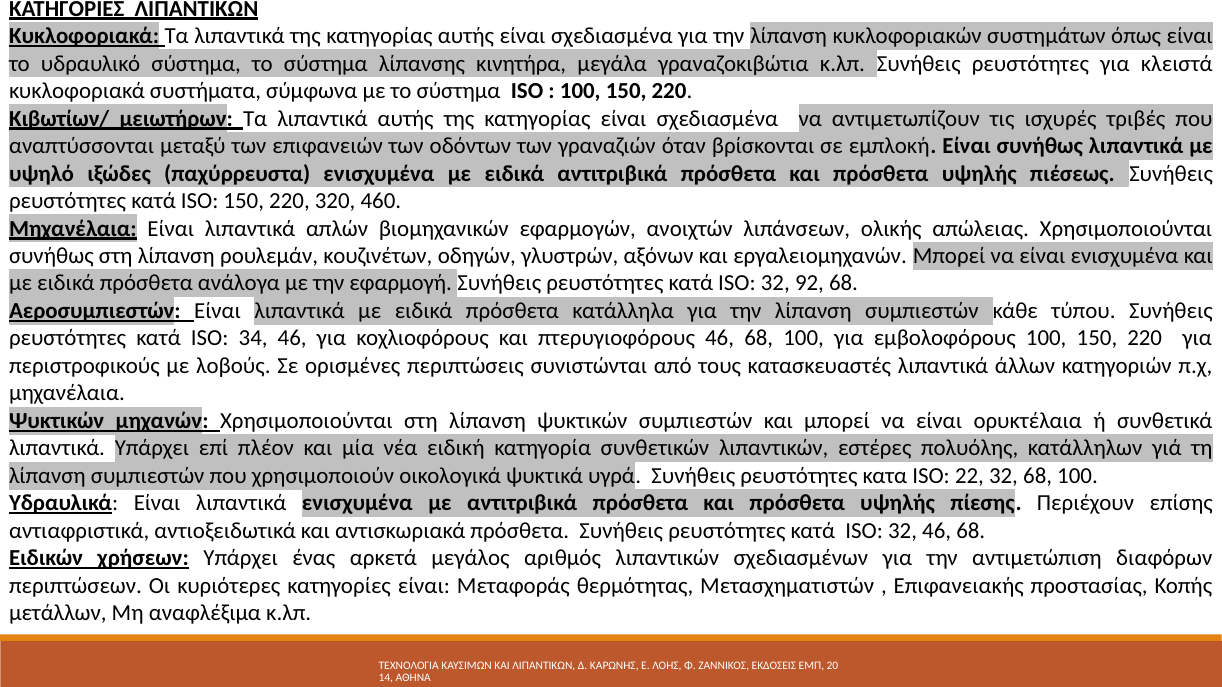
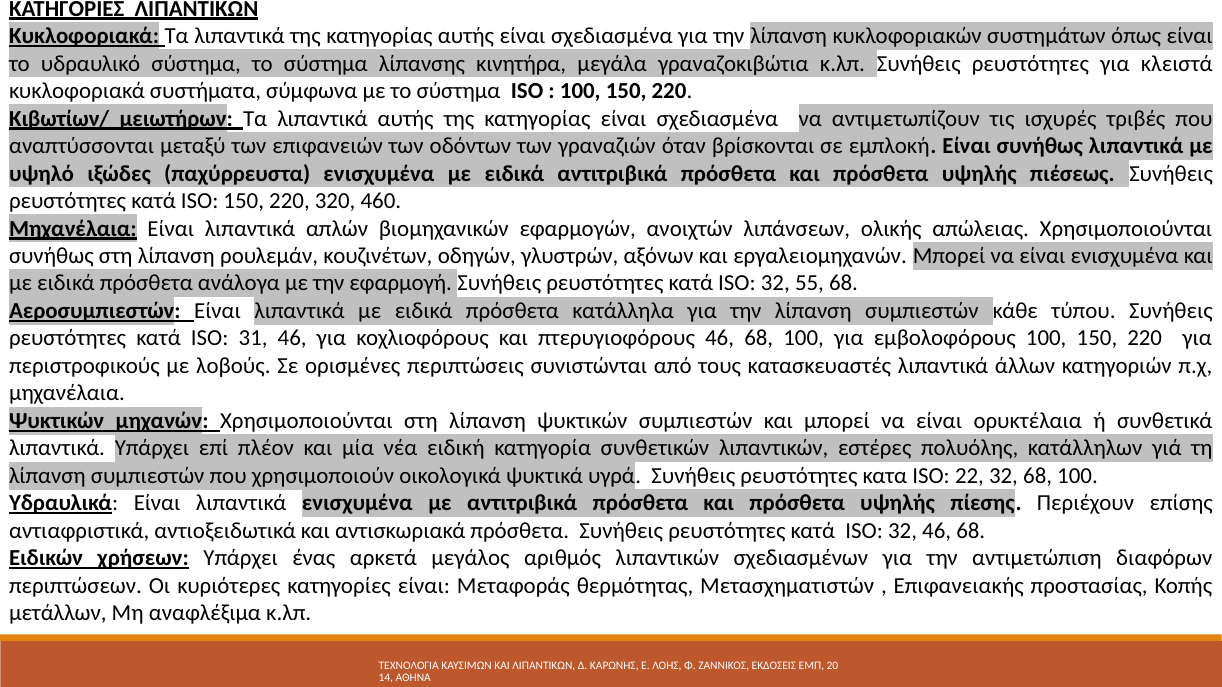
92: 92 -> 55
34: 34 -> 31
